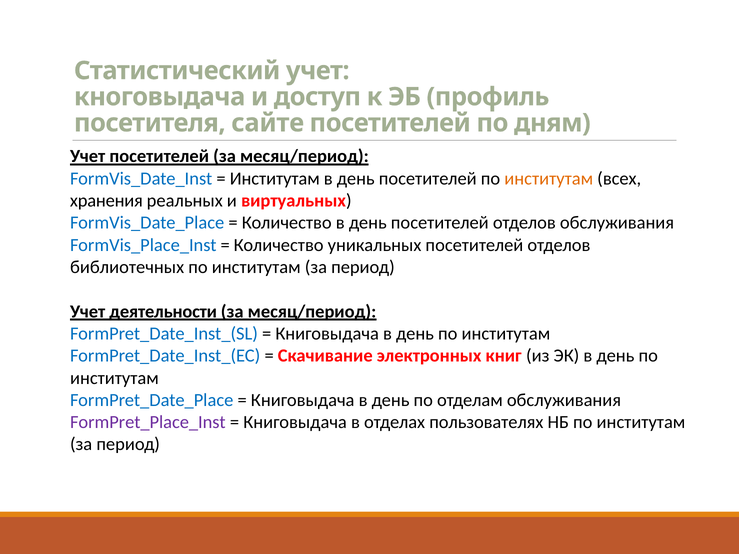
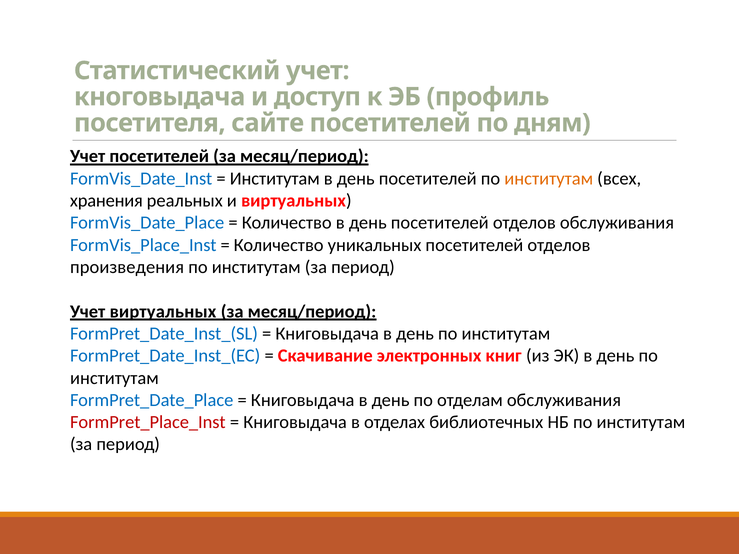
библиотечных: библиотечных -> произведения
Учет деятельности: деятельности -> виртуальных
FormPret_Place_Inst colour: purple -> red
пользователях: пользователях -> библиотечных
